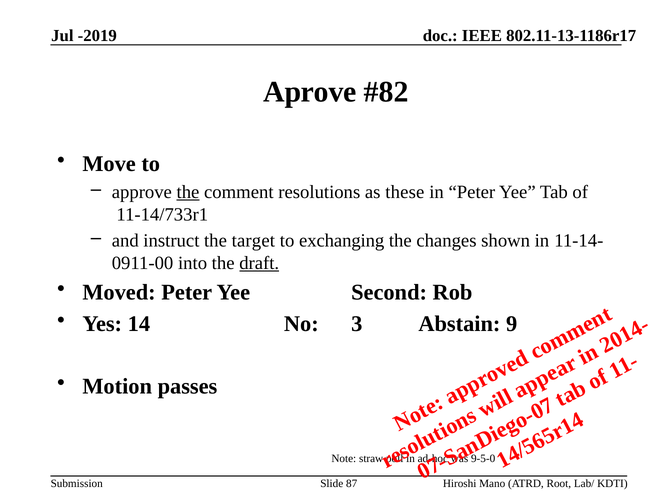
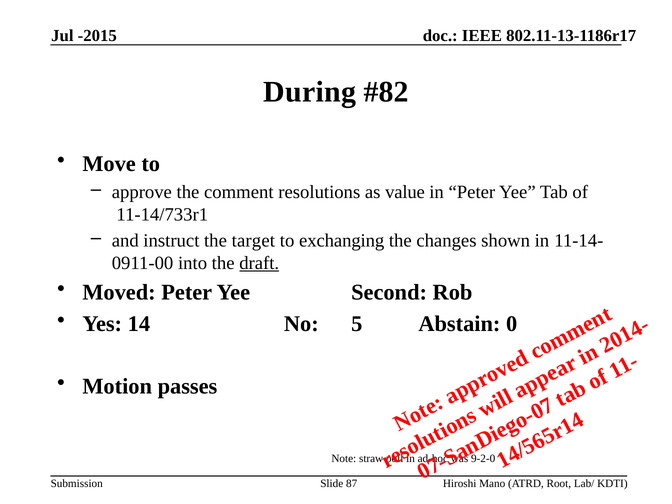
-2019: -2019 -> -2015
Aprove: Aprove -> During
the at (188, 192) underline: present -> none
these: these -> value
No 3: 3 -> 5
Abstain 9: 9 -> 0
9-5-0: 9-5-0 -> 9-2-0
